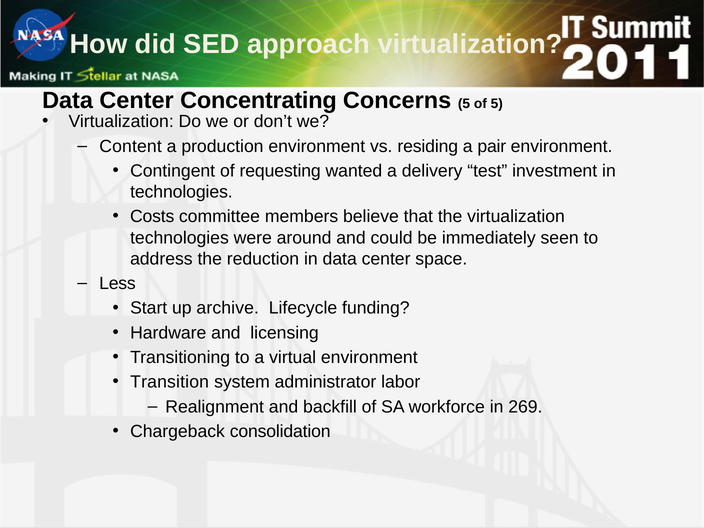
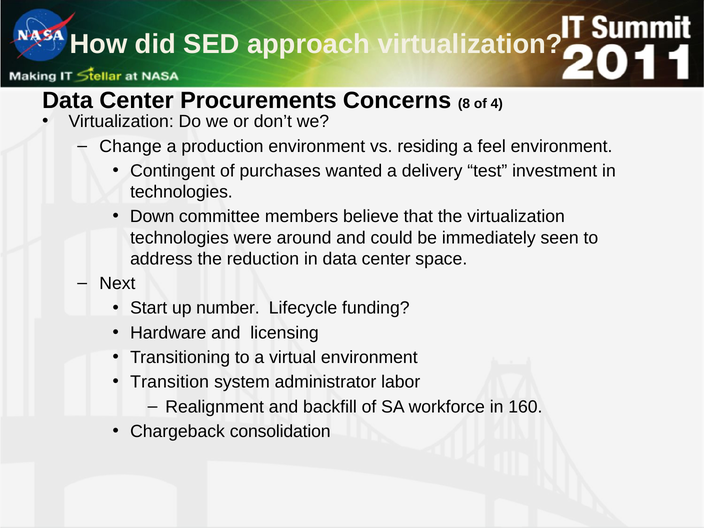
Concentrating: Concentrating -> Procurements
Concerns 5: 5 -> 8
of 5: 5 -> 4
Content: Content -> Change
pair: pair -> feel
requesting: requesting -> purchases
Costs: Costs -> Down
Less: Less -> Next
archive: archive -> number
269: 269 -> 160
